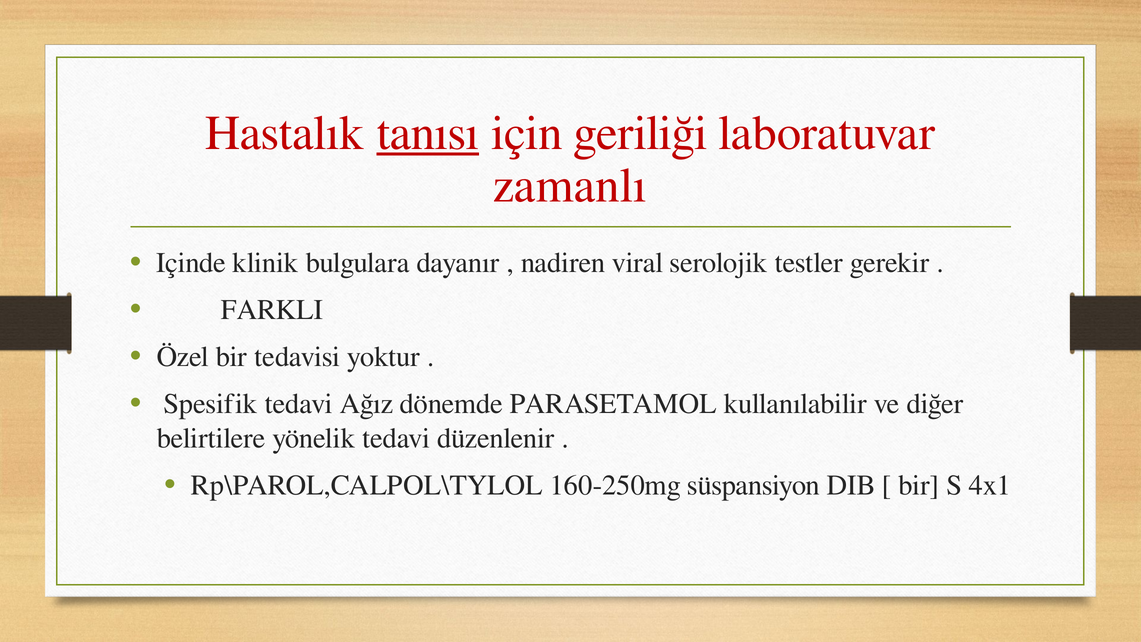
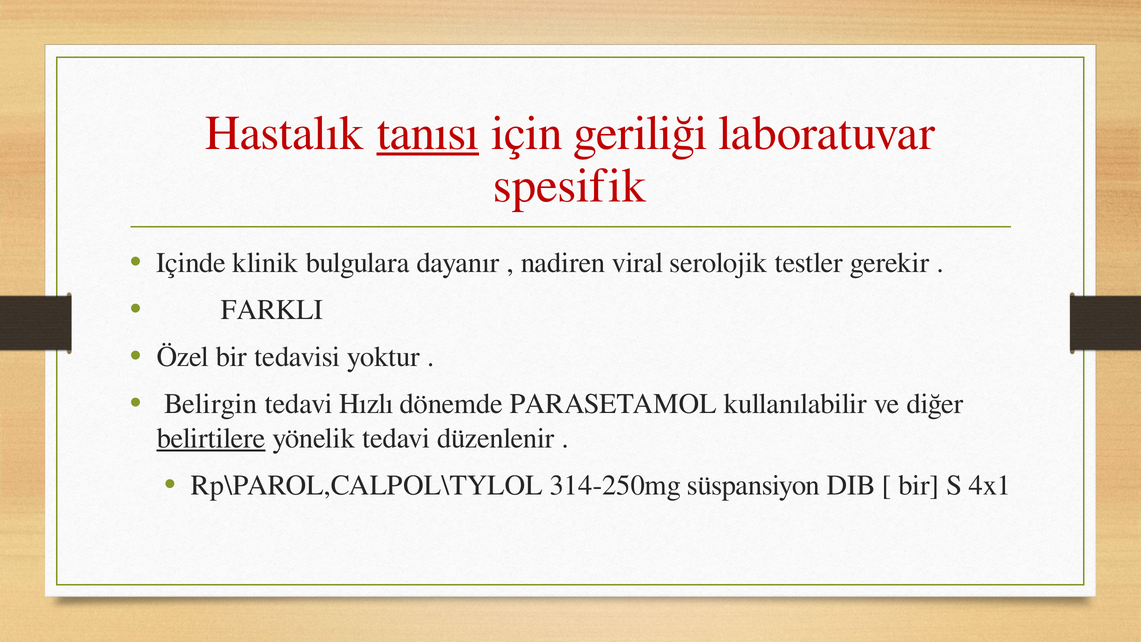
zamanlı: zamanlı -> spesifik
Spesifik: Spesifik -> Belirgin
Ağız: Ağız -> Hızlı
belirtilere underline: none -> present
160-250mg: 160-250mg -> 314-250mg
